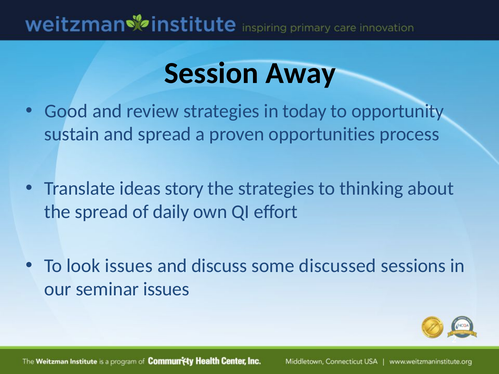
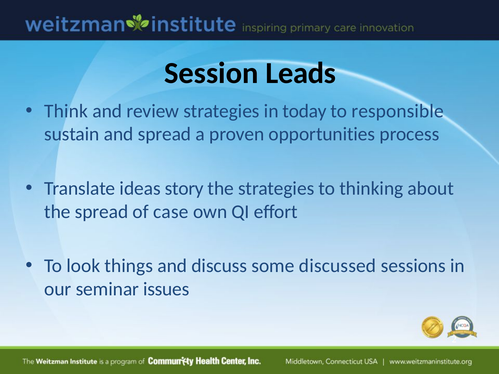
Away: Away -> Leads
Good: Good -> Think
opportunity: opportunity -> responsible
daily: daily -> case
look issues: issues -> things
